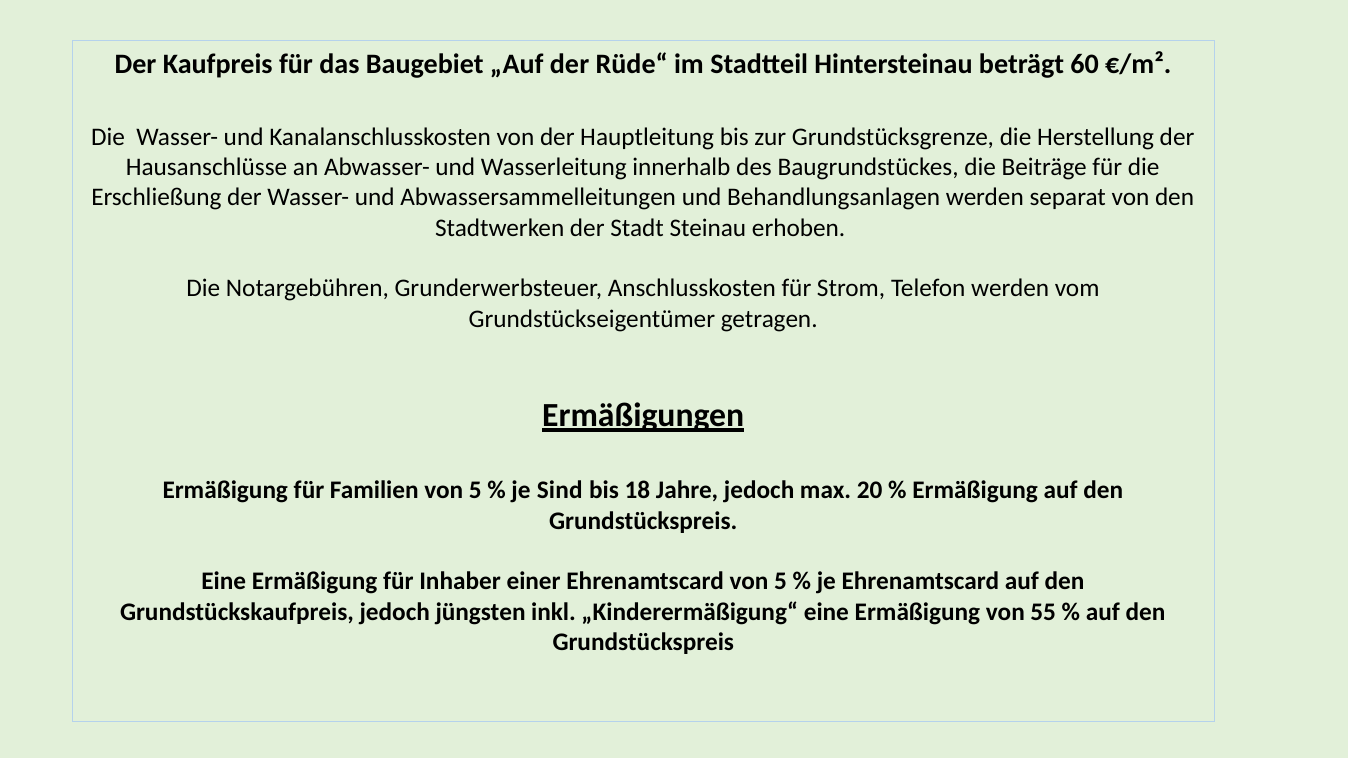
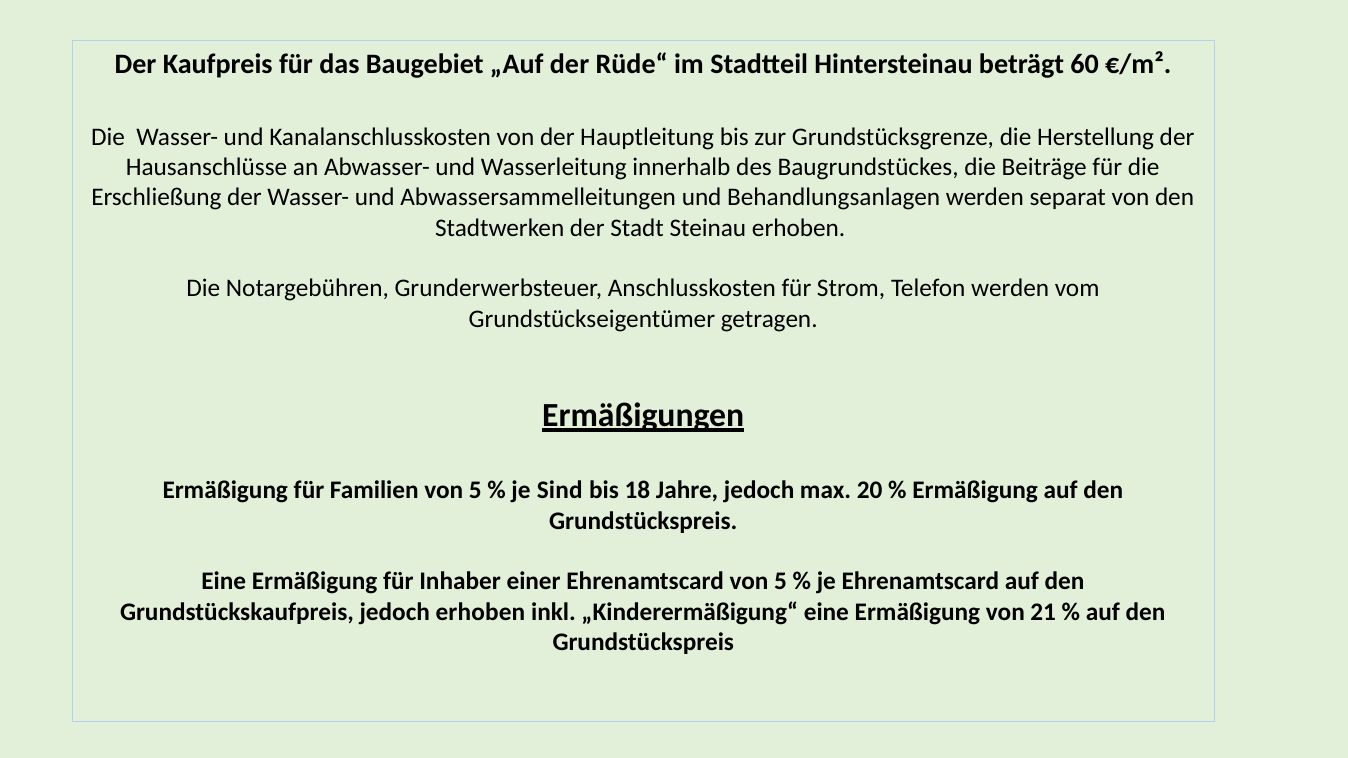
jedoch jüngsten: jüngsten -> erhoben
55: 55 -> 21
